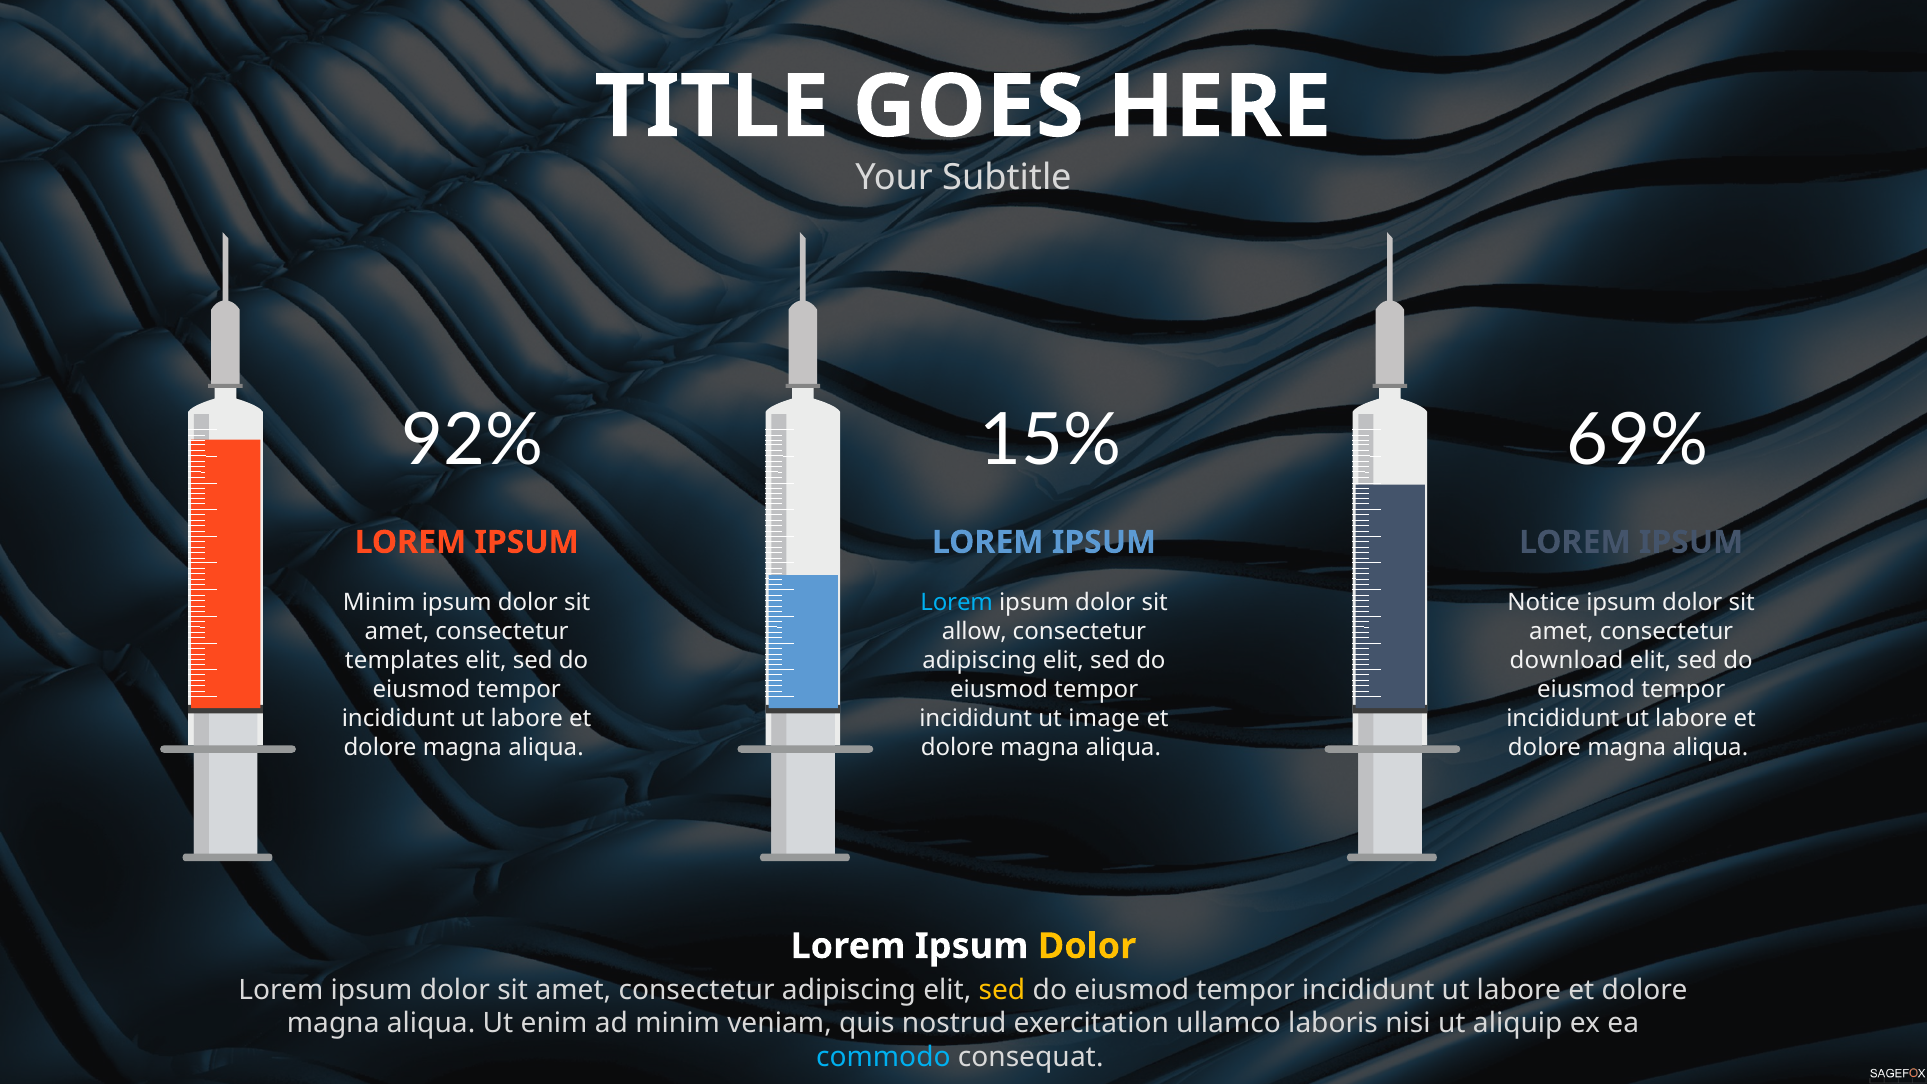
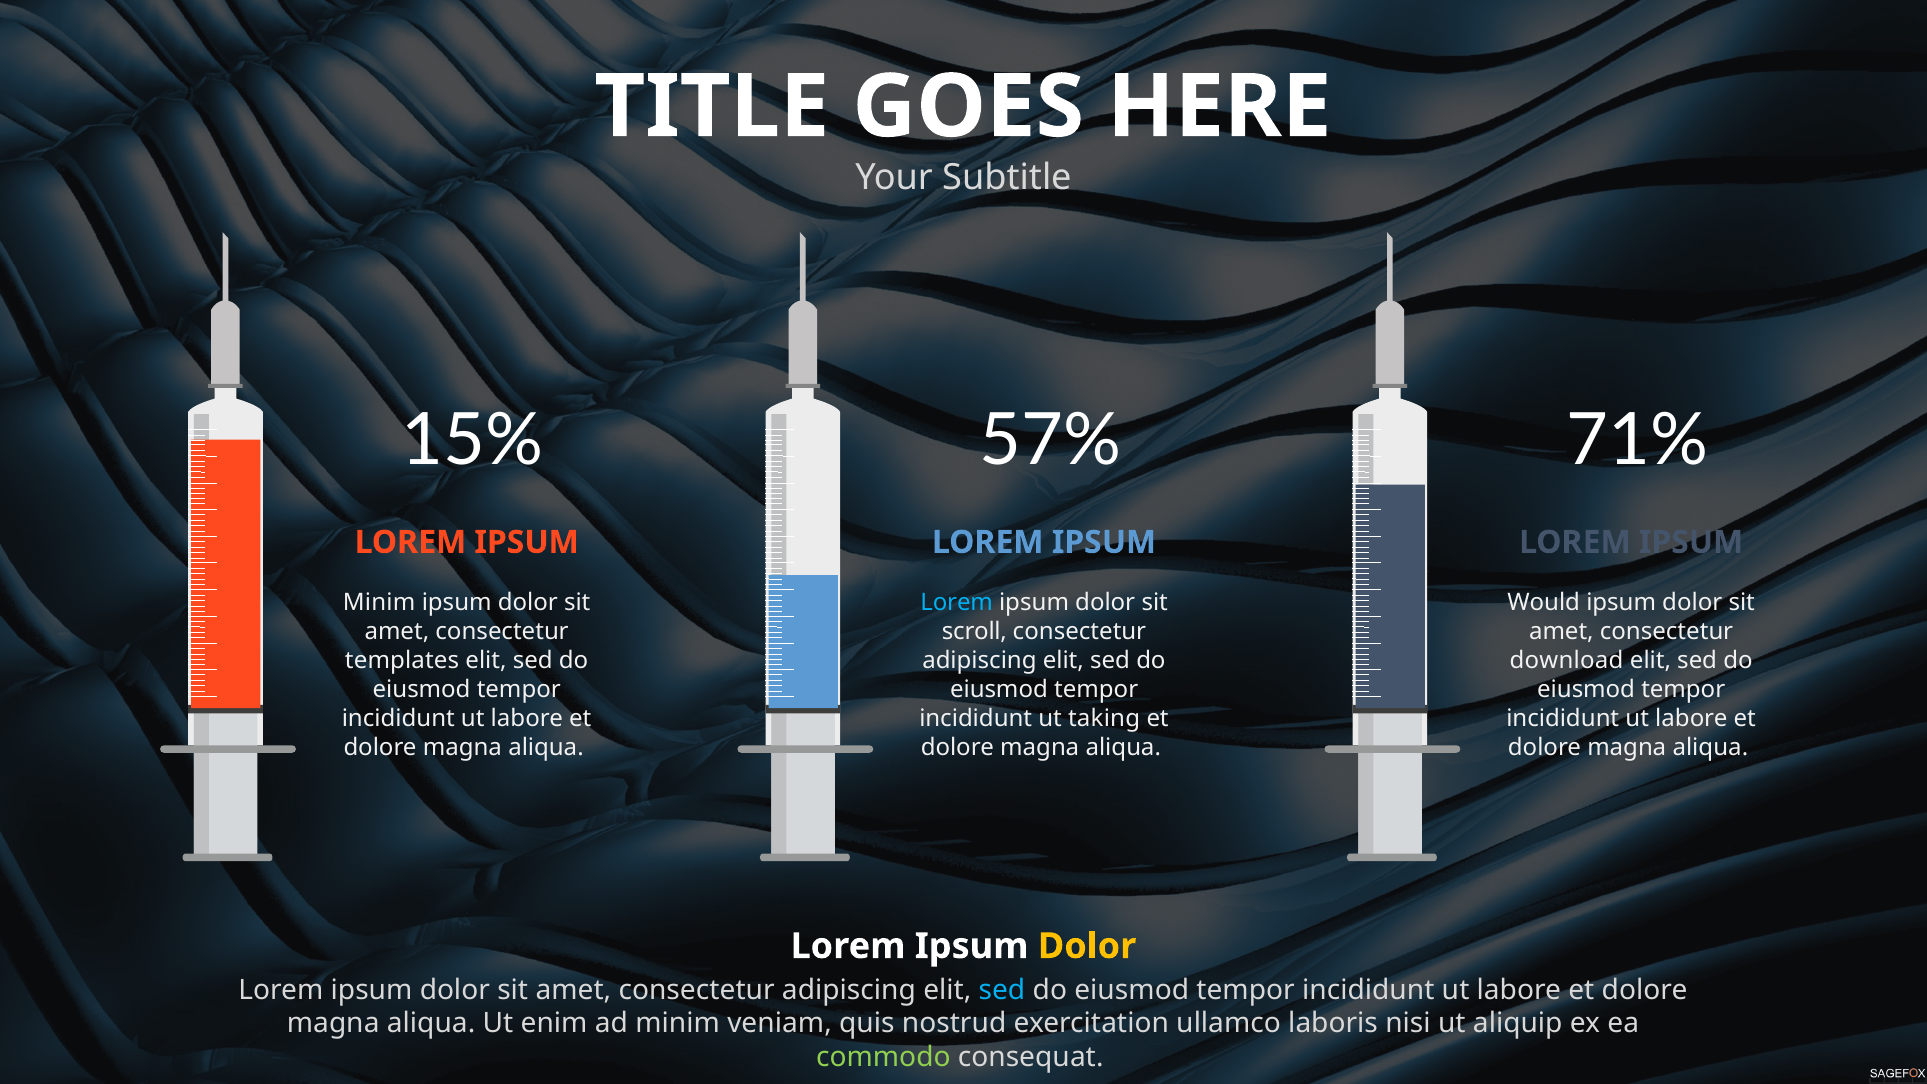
92%: 92% -> 15%
15%: 15% -> 57%
69%: 69% -> 71%
Notice: Notice -> Would
allow: allow -> scroll
image: image -> taking
sed at (1002, 990) colour: yellow -> light blue
commodo colour: light blue -> light green
